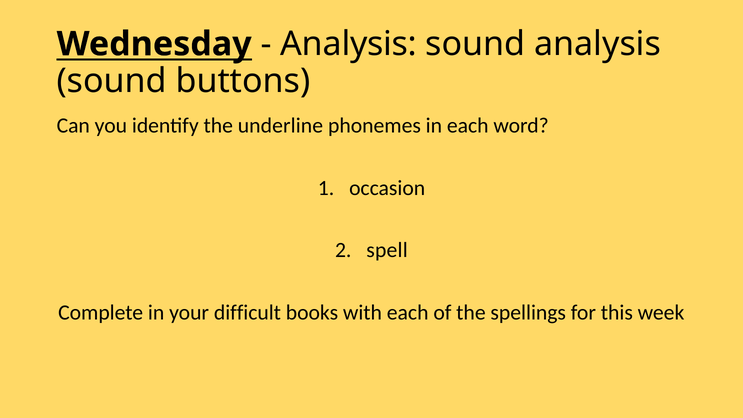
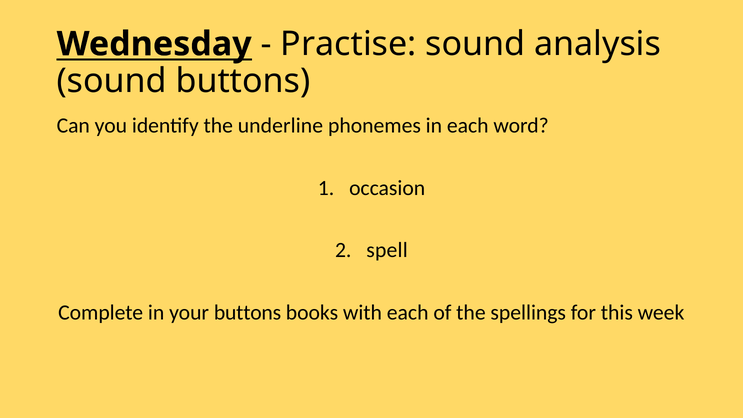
Analysis at (349, 44): Analysis -> Practise
your difficult: difficult -> buttons
